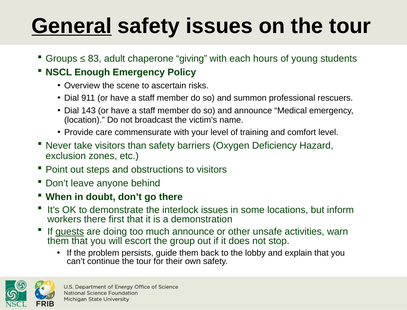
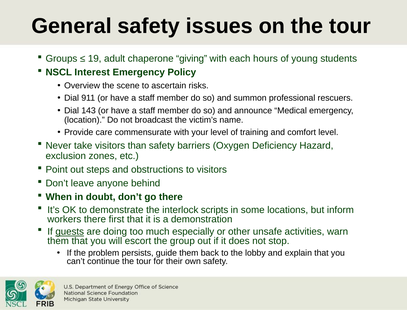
General underline: present -> none
83: 83 -> 19
Enough: Enough -> Interest
interlock issues: issues -> scripts
much announce: announce -> especially
